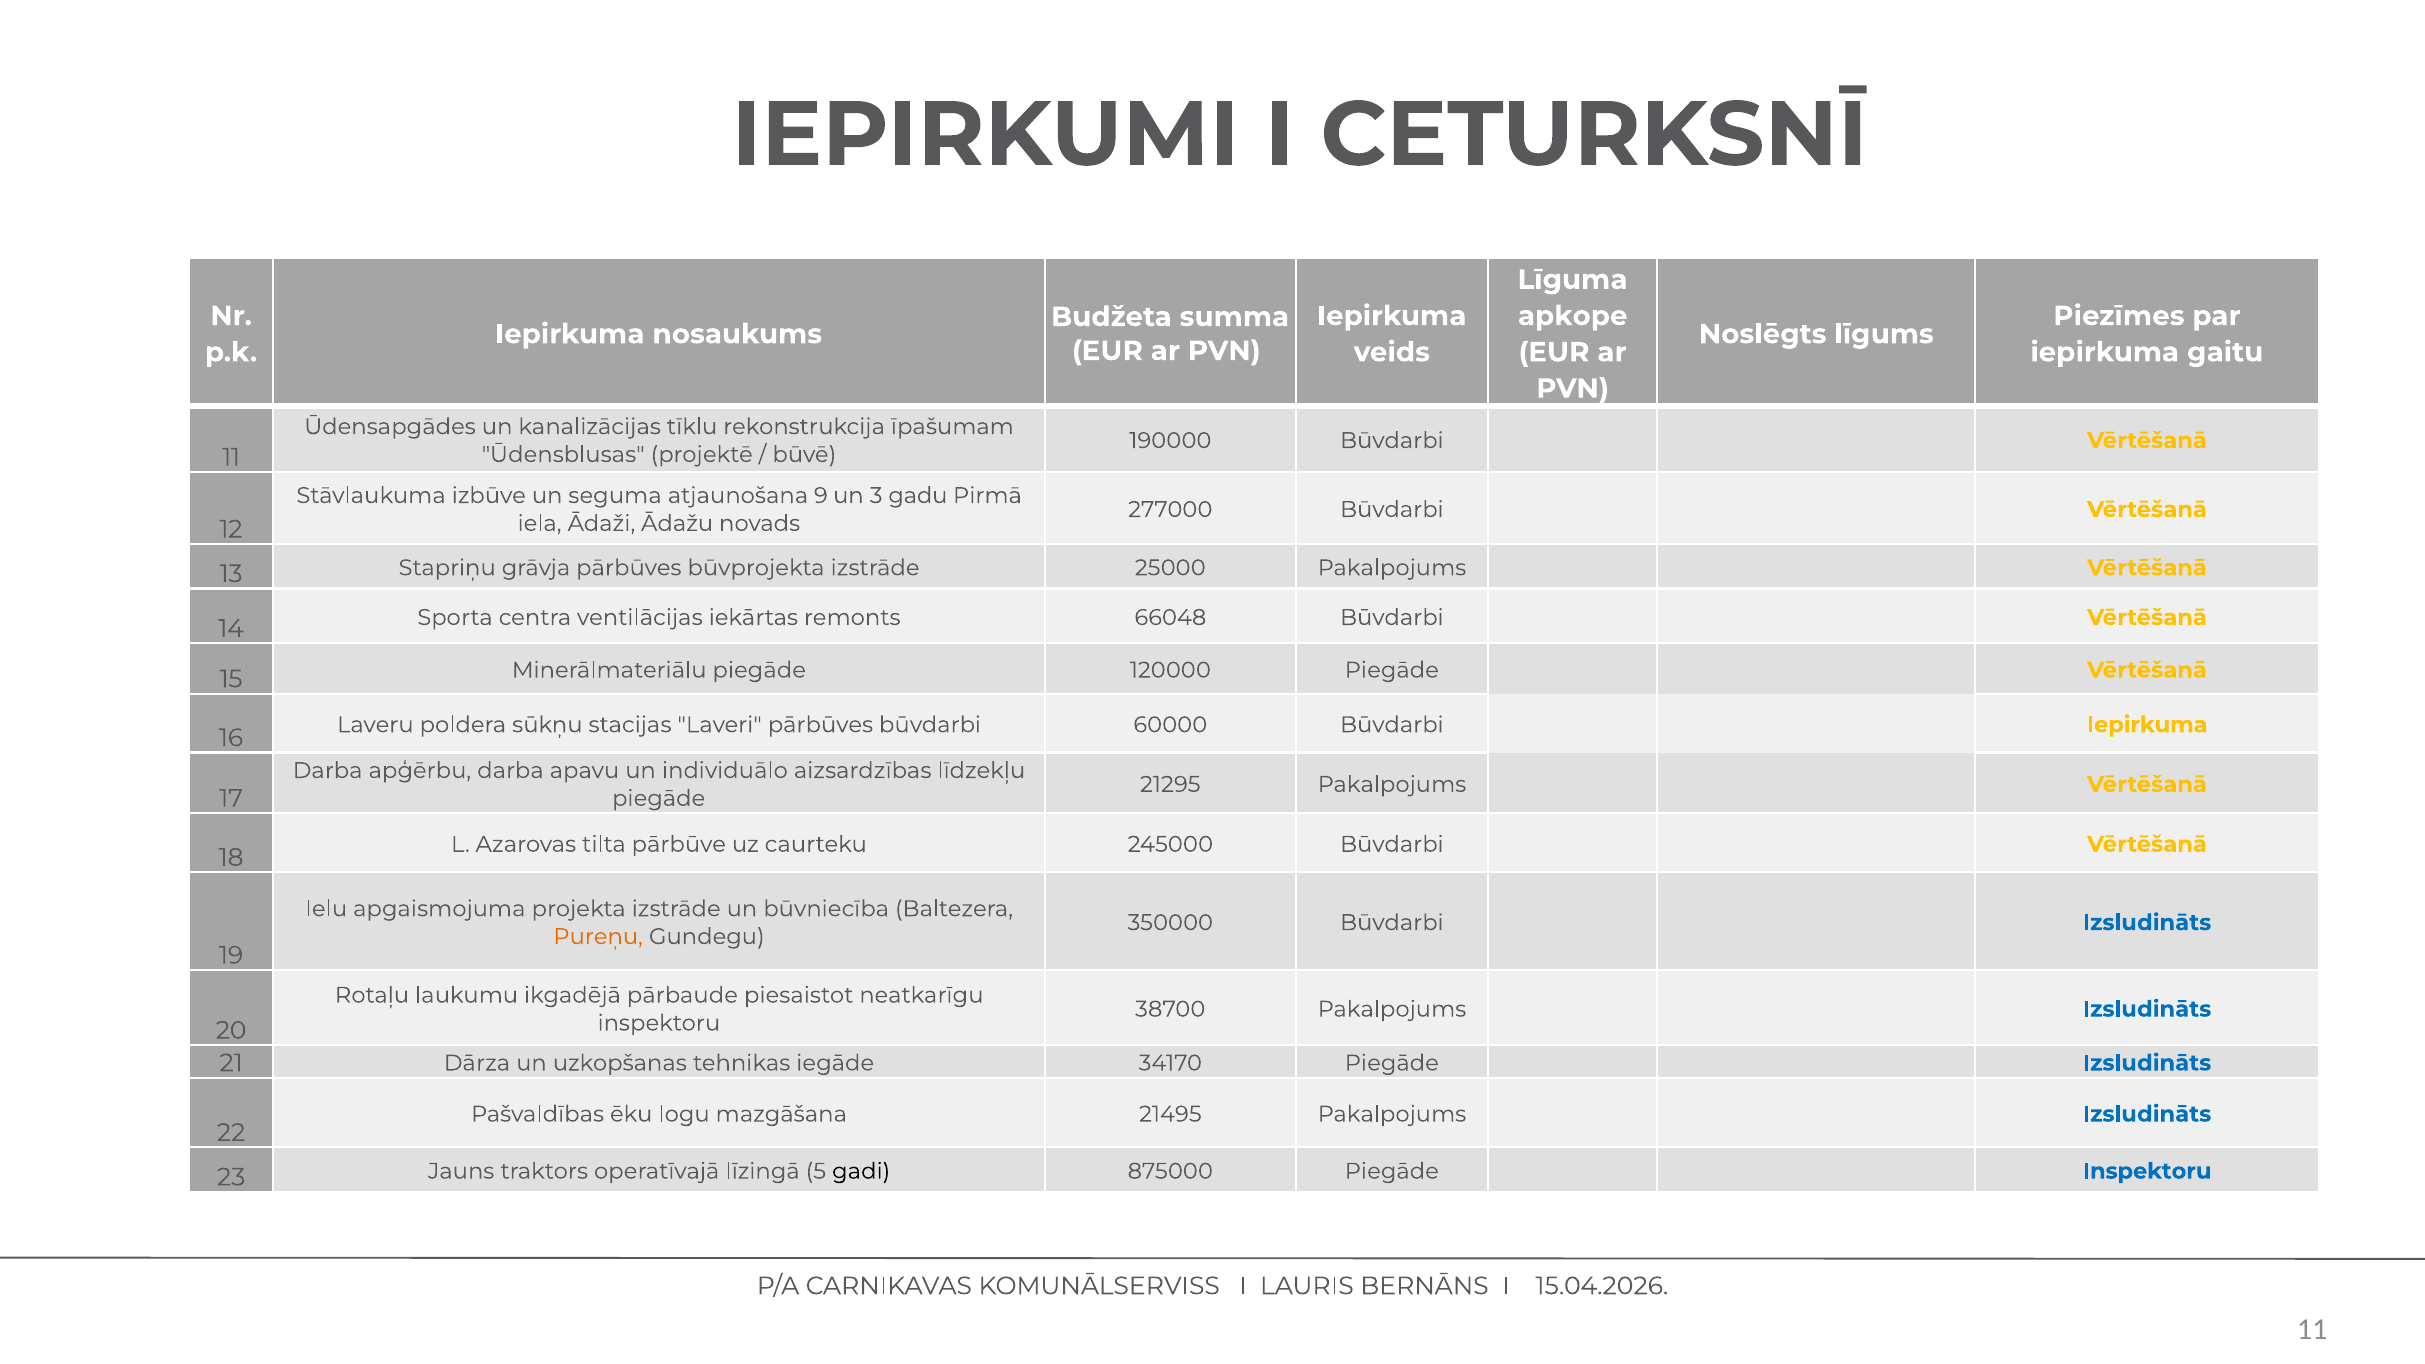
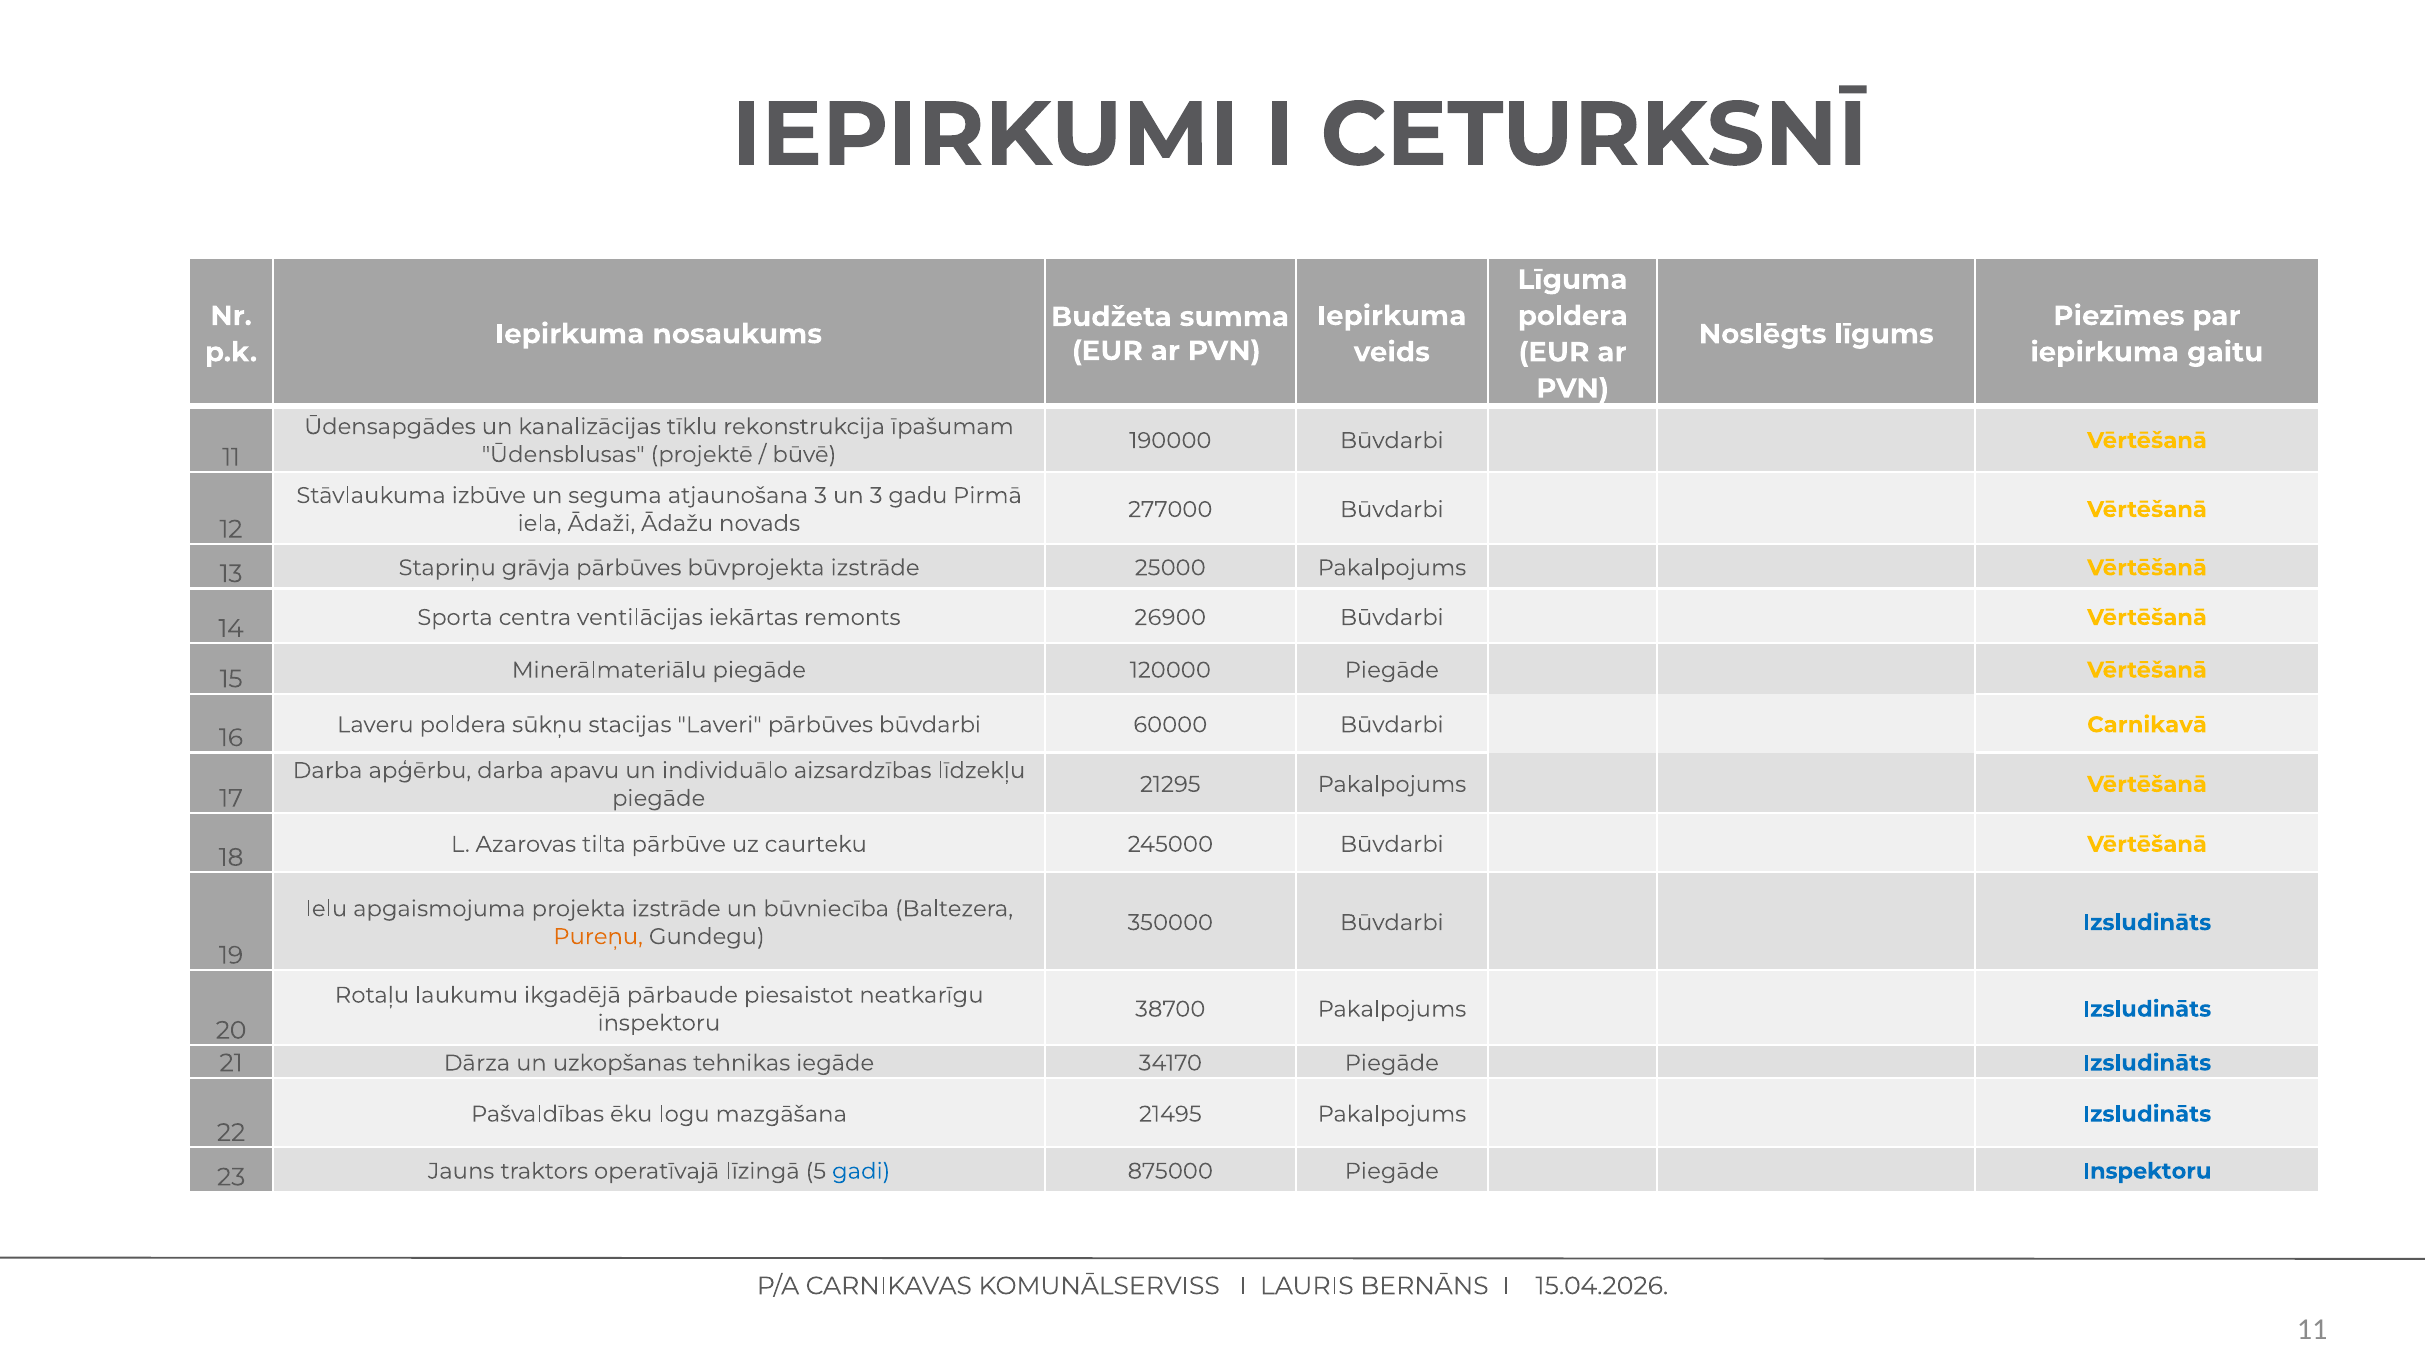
apkope at (1573, 316): apkope -> poldera
atjaunošana 9: 9 -> 3
66048: 66048 -> 26900
Būvdarbi Iepirkuma: Iepirkuma -> Carnikavā
gadi colour: black -> blue
